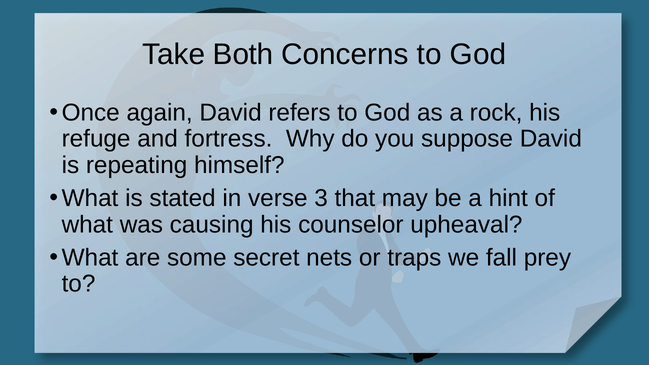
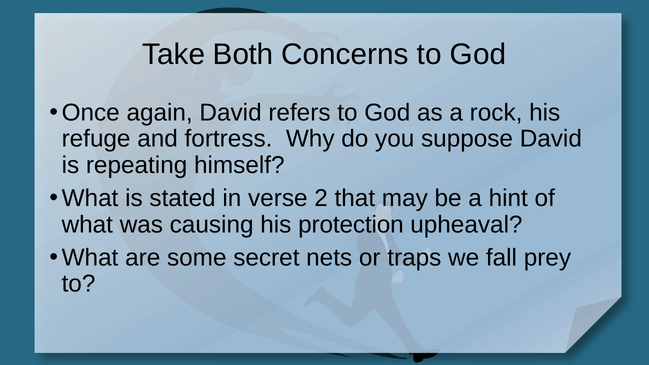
3: 3 -> 2
counselor: counselor -> protection
